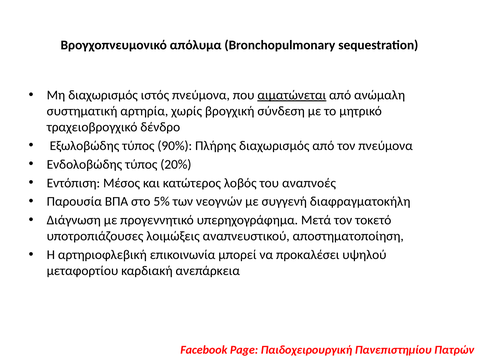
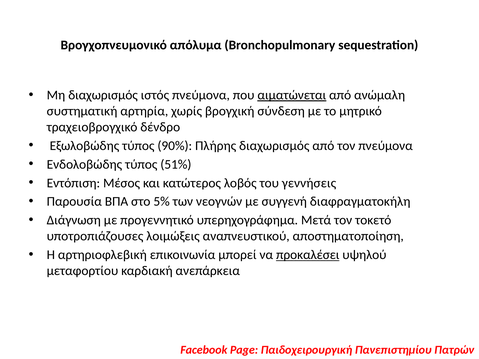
20%: 20% -> 51%
αναπνοές: αναπνοές -> γεννήσεις
προκαλέσει underline: none -> present
